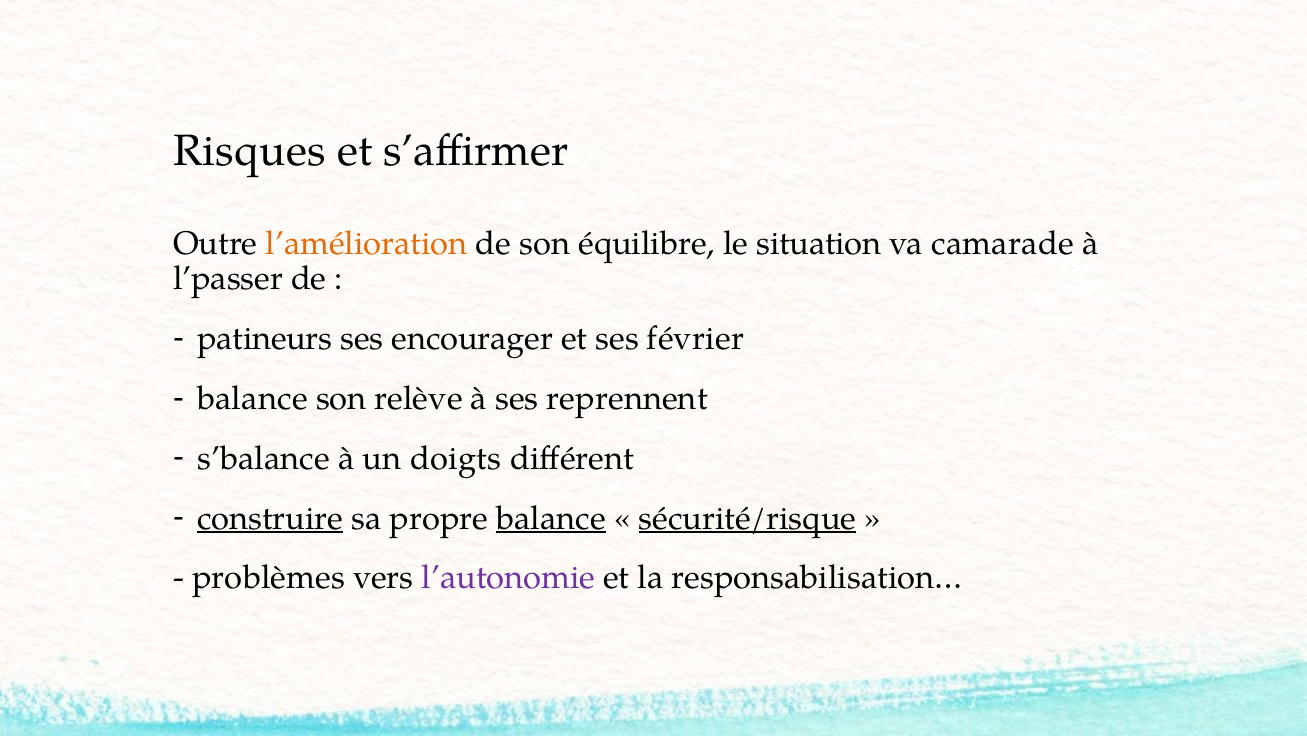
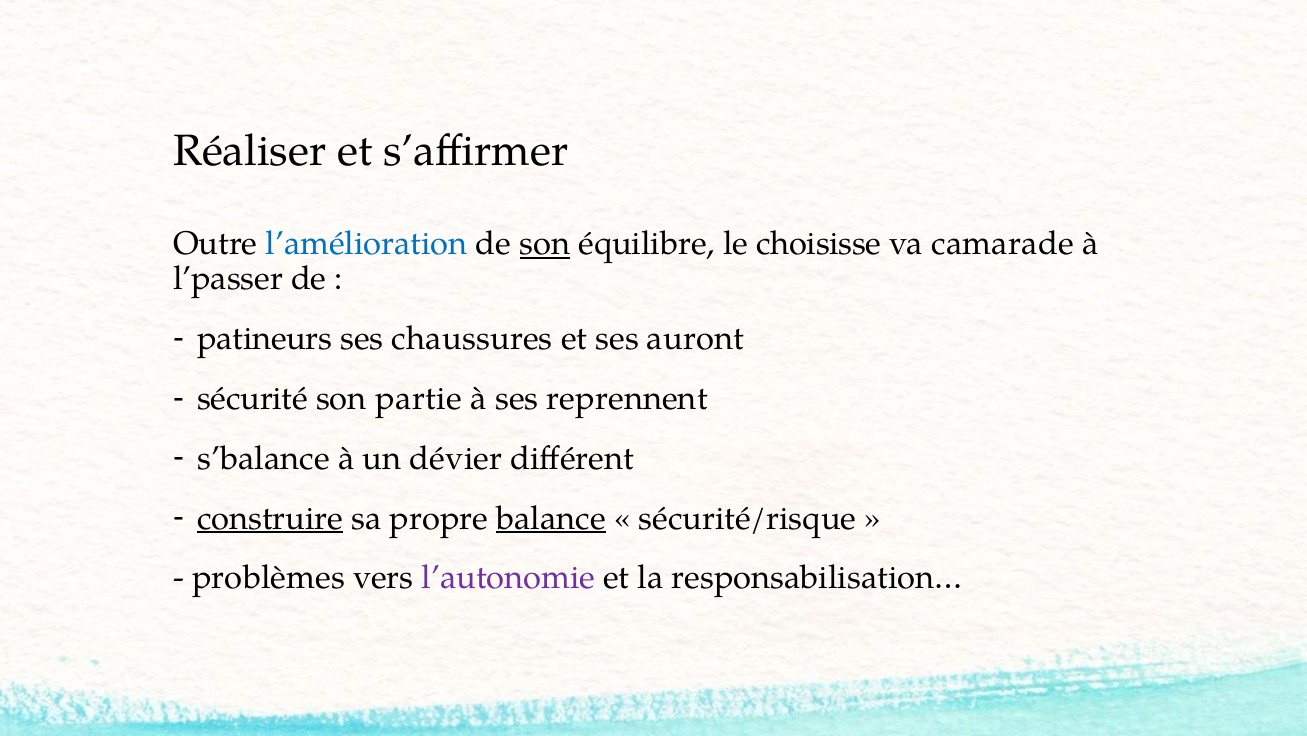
Risques: Risques -> Réaliser
l’amélioration colour: orange -> blue
son at (545, 243) underline: none -> present
situation: situation -> choisisse
encourager: encourager -> chaussures
février: février -> auront
balance at (252, 398): balance -> sécurité
relève: relève -> partie
doigts: doigts -> dévier
sécurité/risque underline: present -> none
